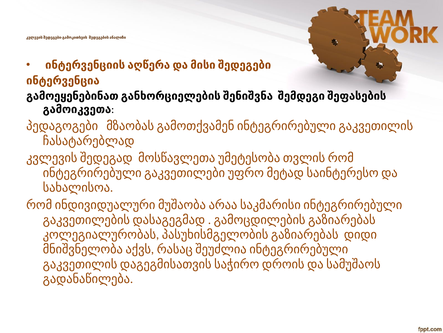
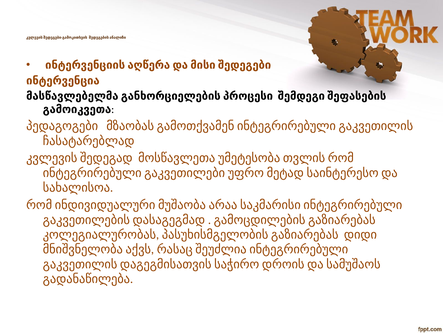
გამოეყენებინათ: გამოეყენებინათ -> მასწავლებელმა
შენიშვნა: შენიშვნა -> პროცესი
